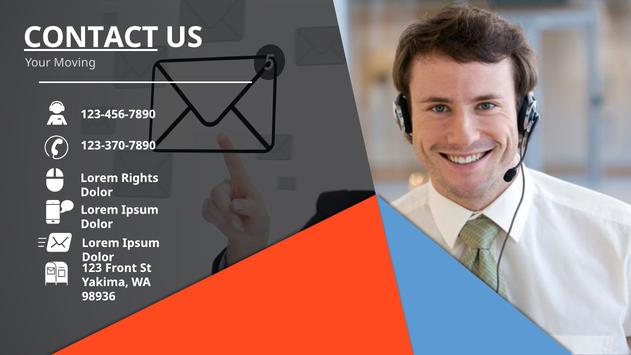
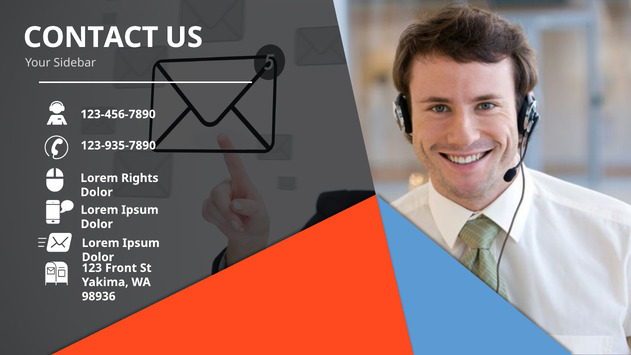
CONTACT underline: present -> none
Moving: Moving -> Sidebar
123-370-7890: 123-370-7890 -> 123-935-7890
